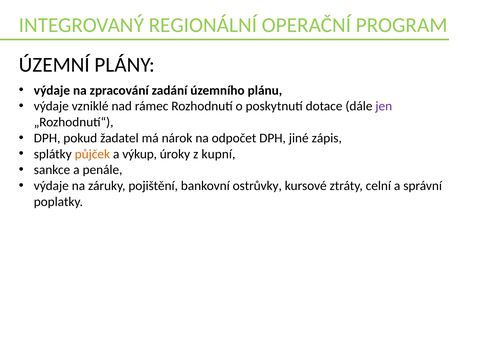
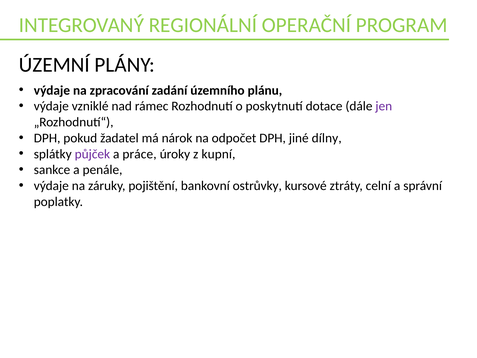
zápis: zápis -> dílny
půjček colour: orange -> purple
výkup: výkup -> práce
